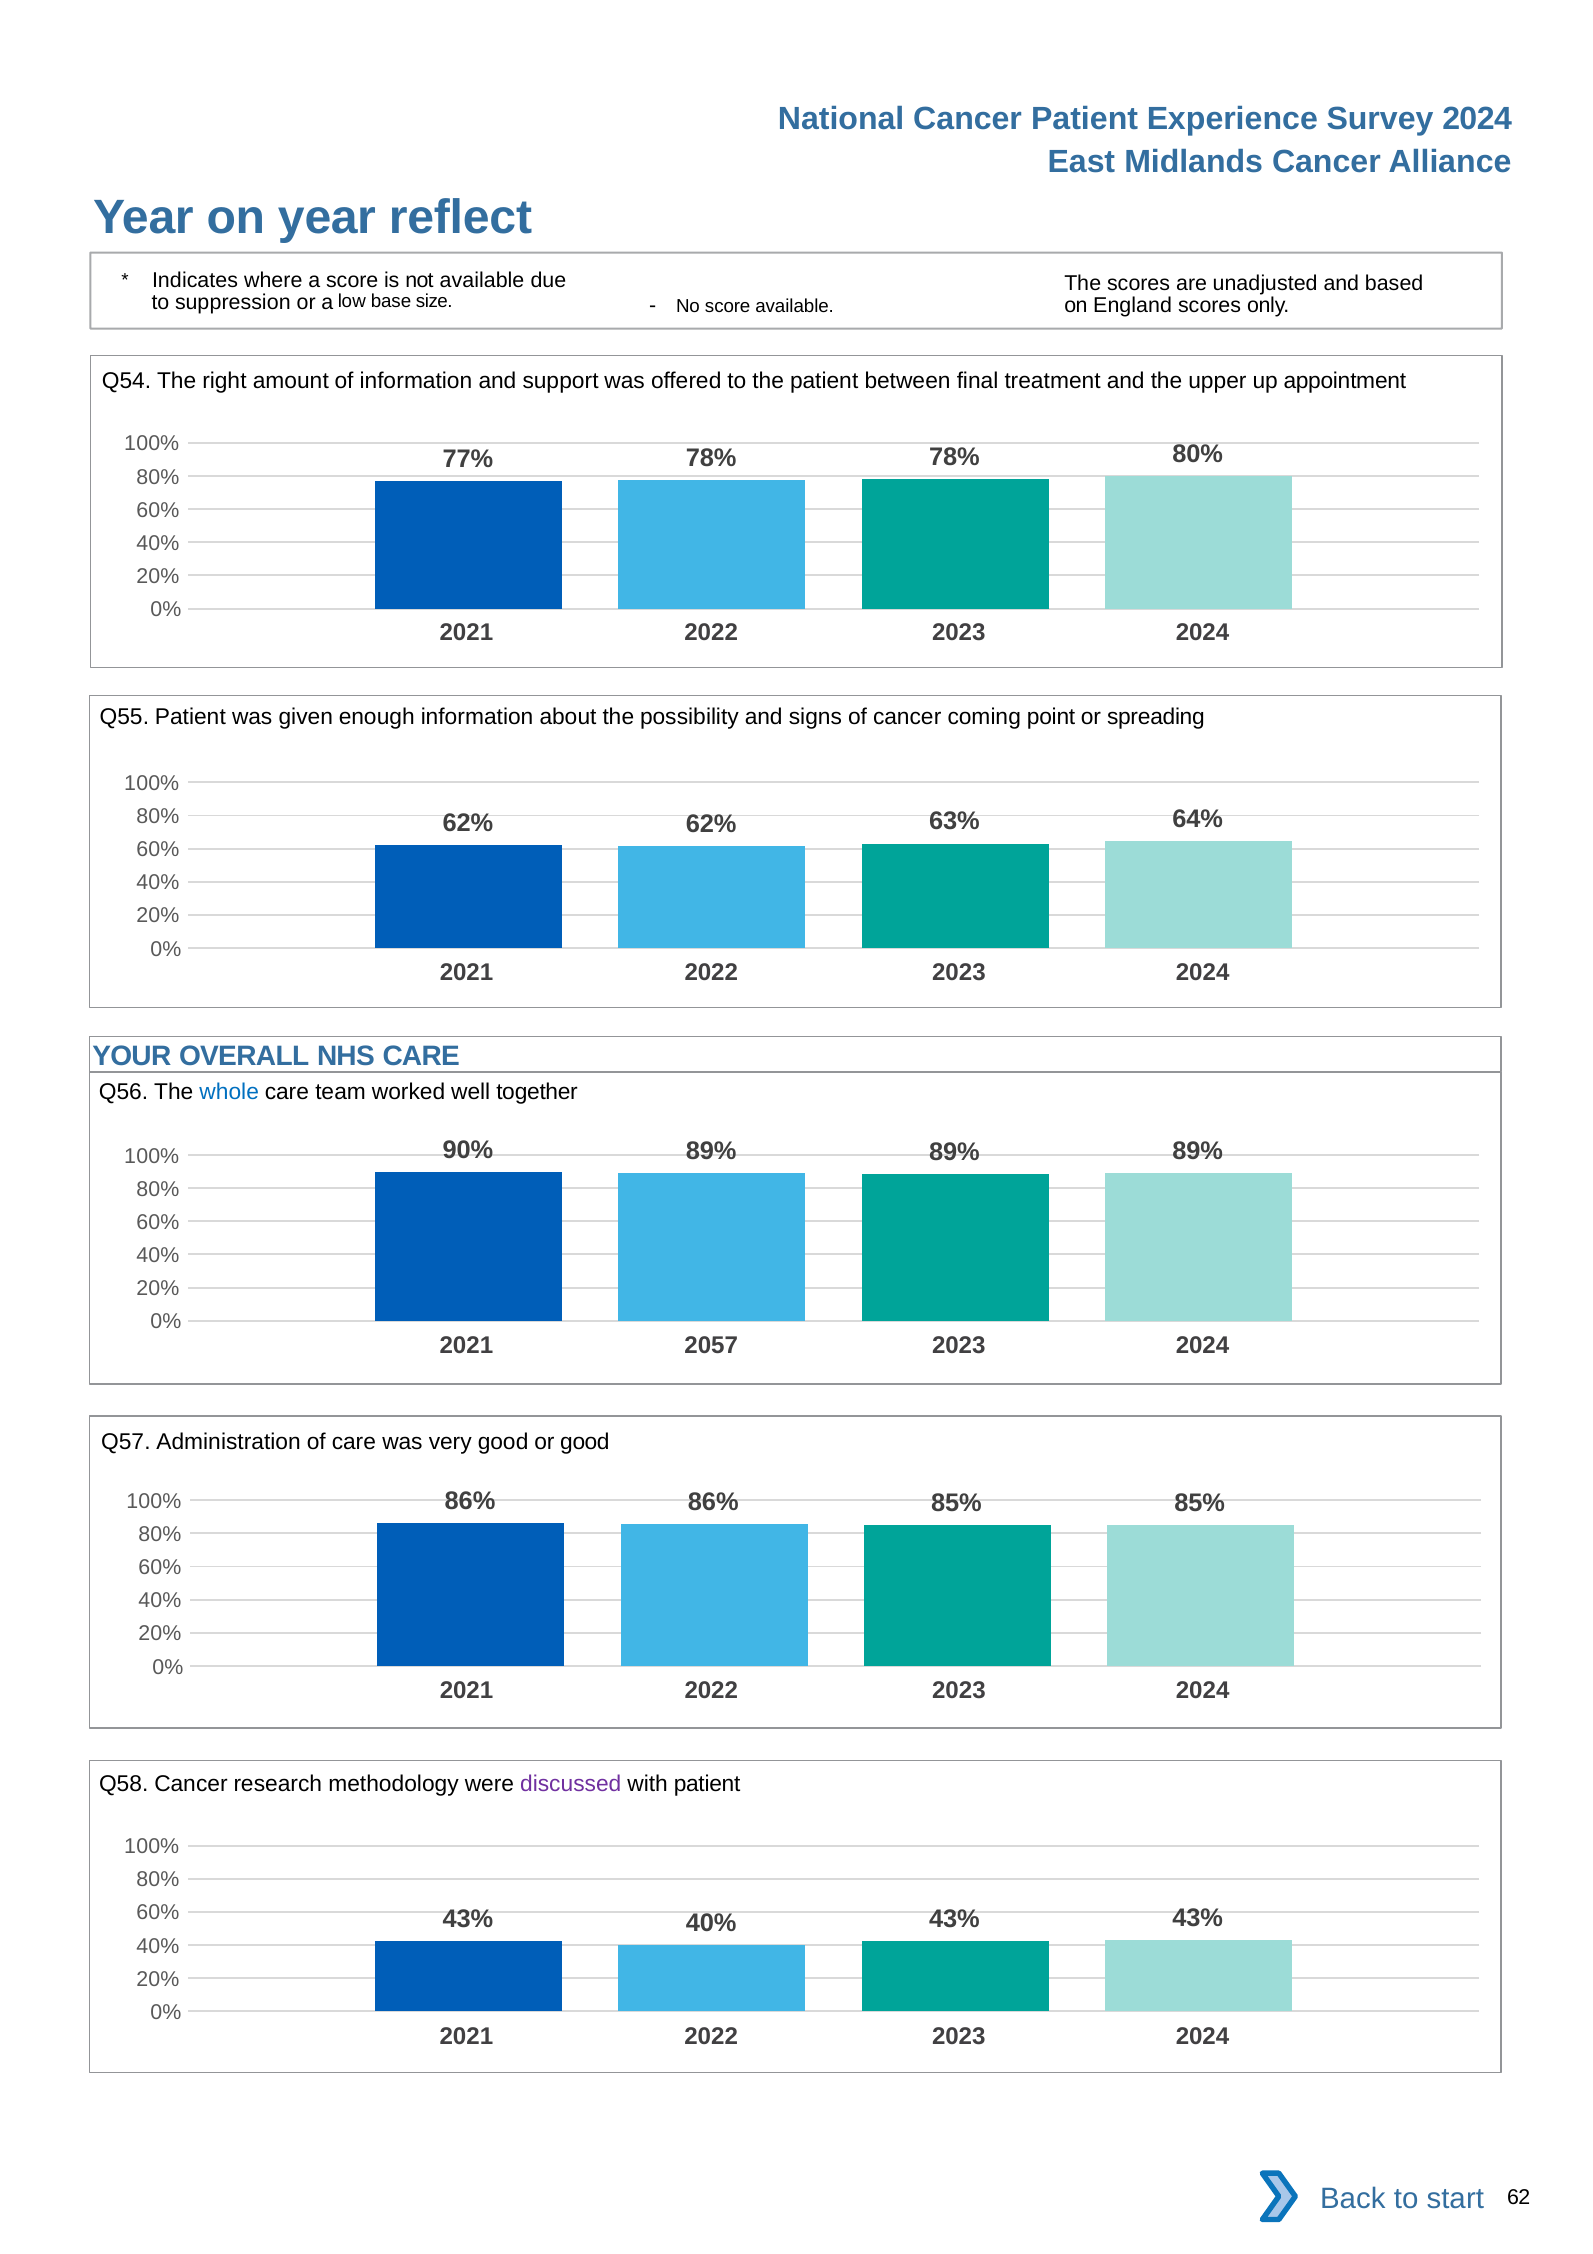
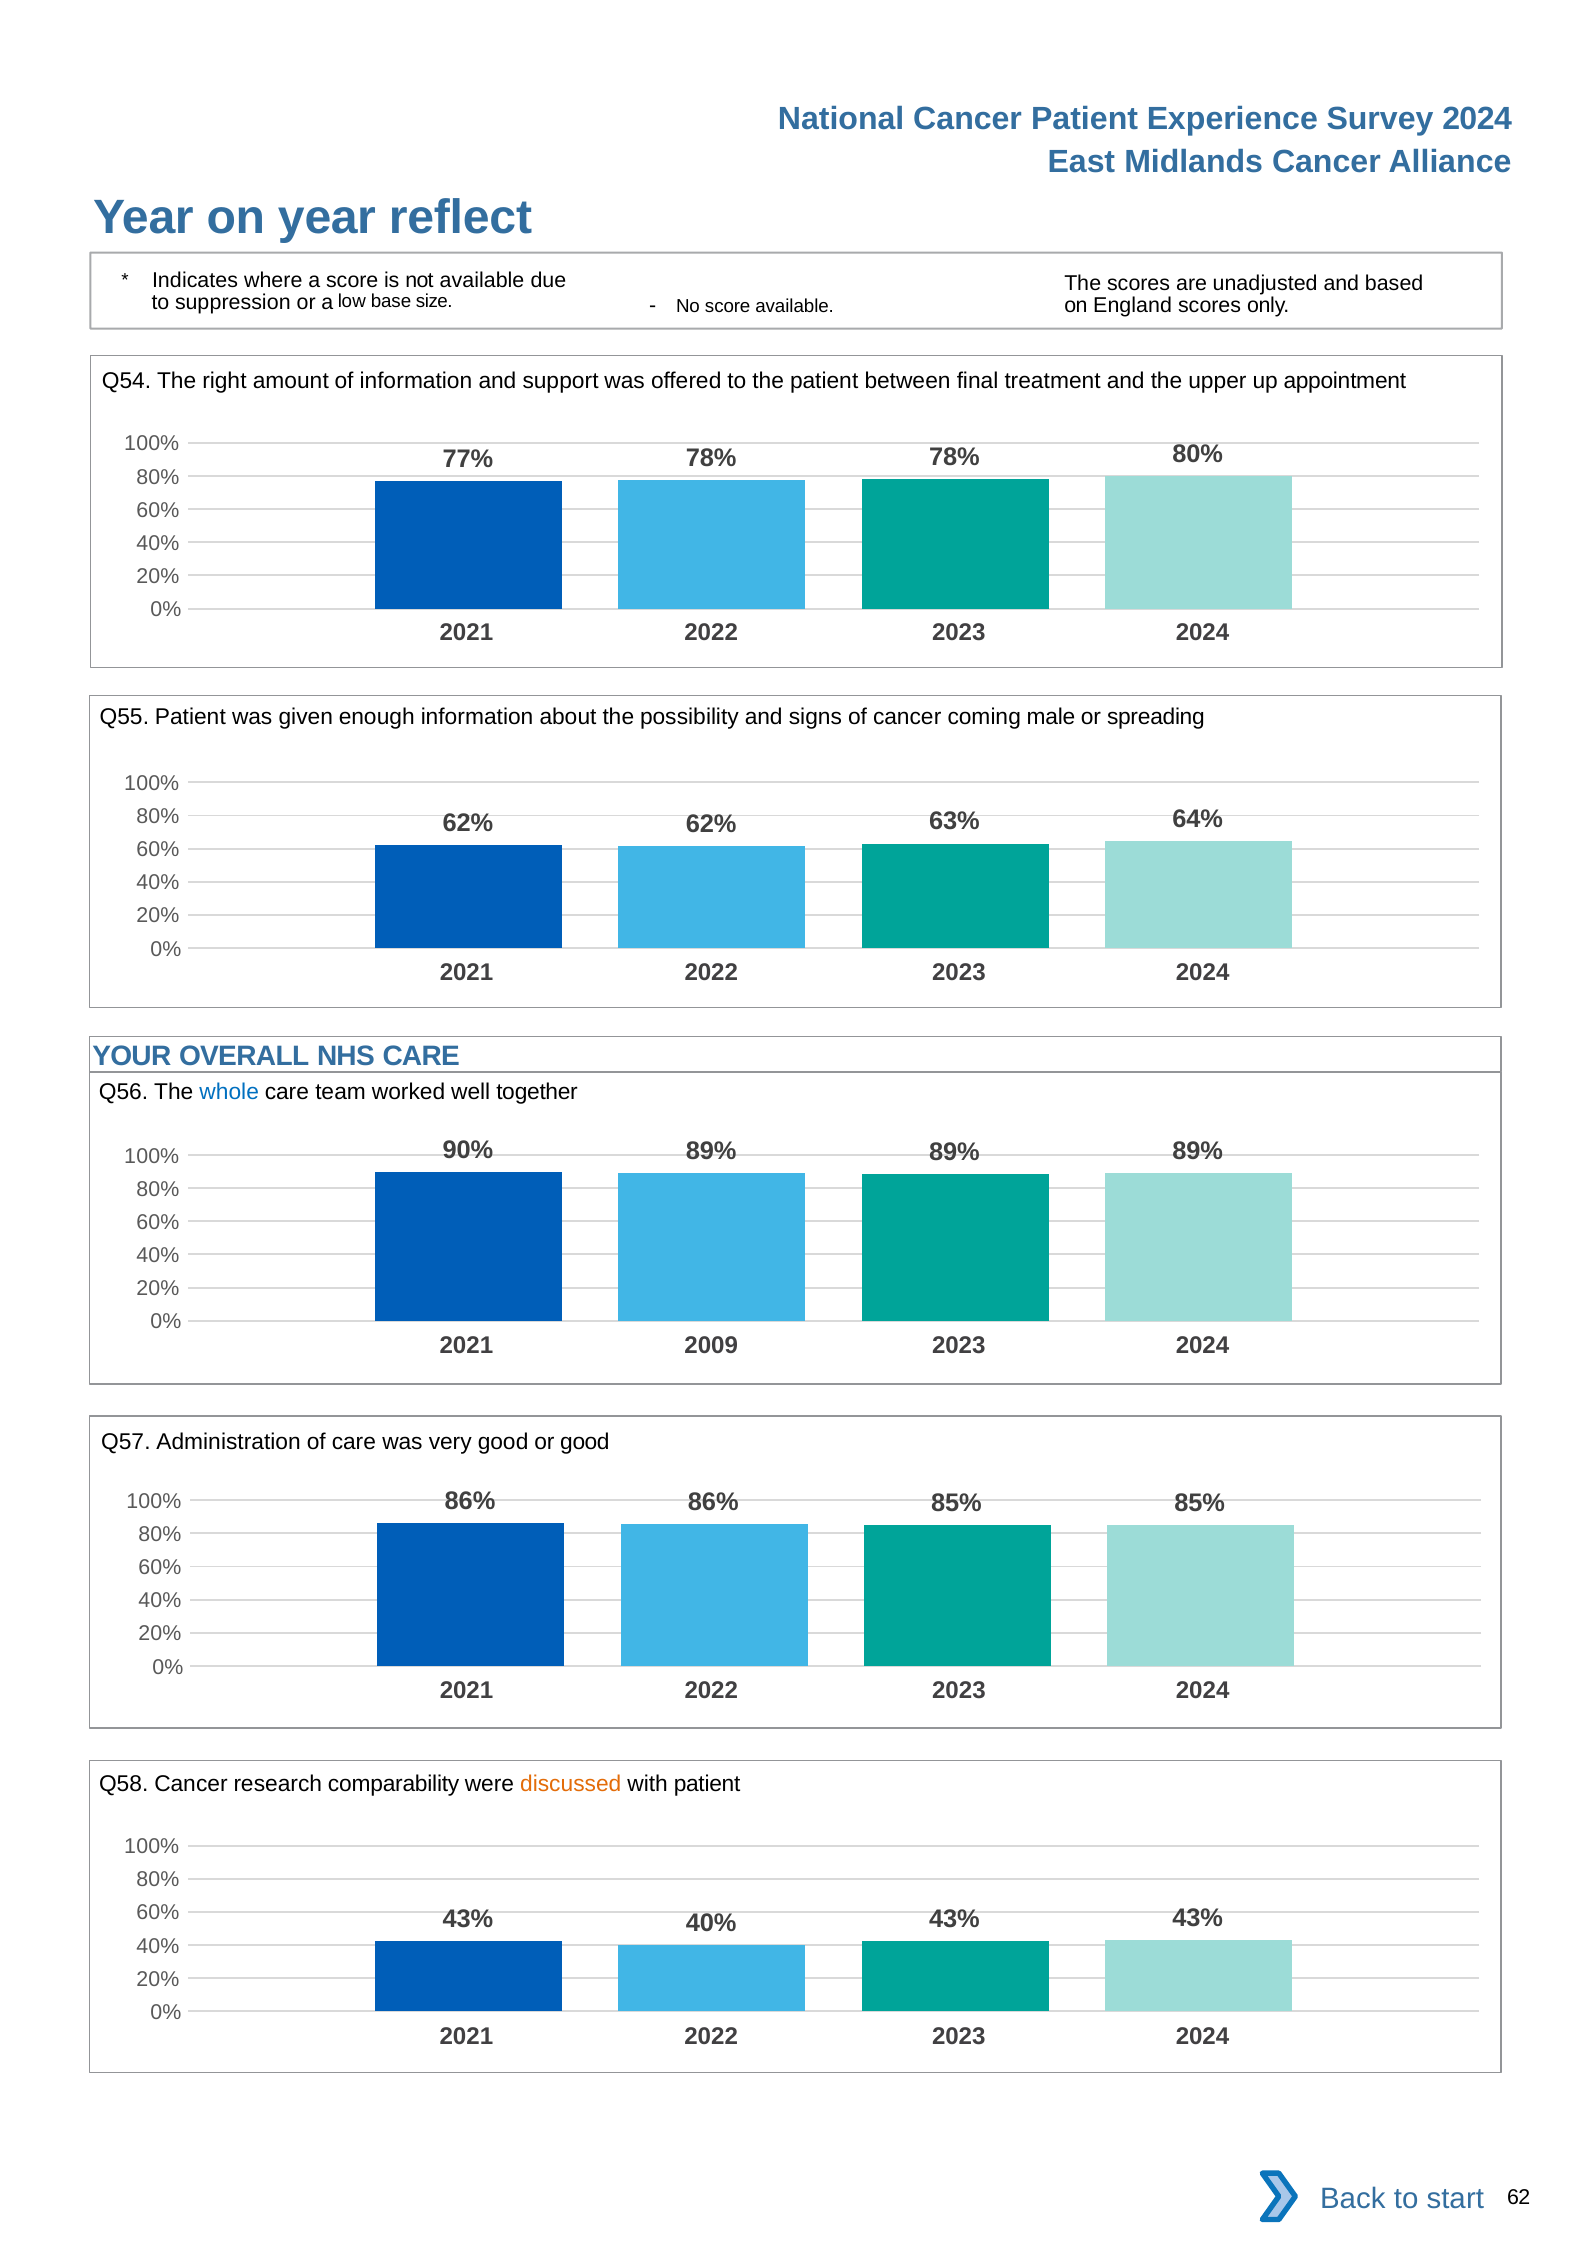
point: point -> male
2057: 2057 -> 2009
methodology: methodology -> comparability
discussed colour: purple -> orange
